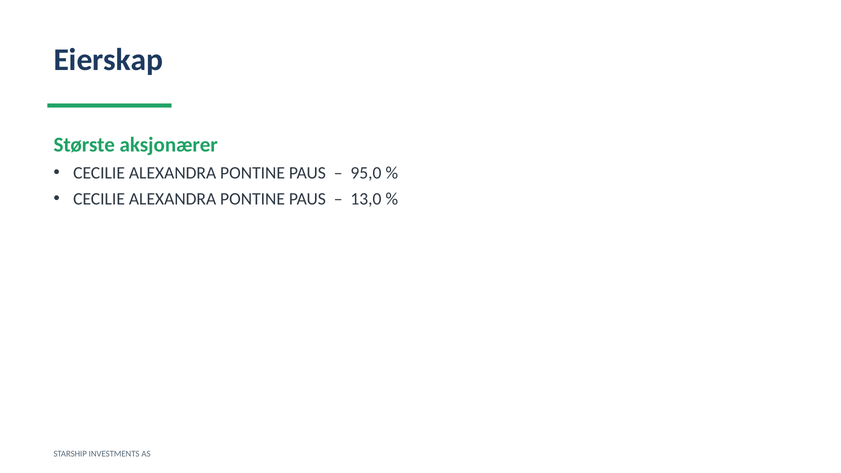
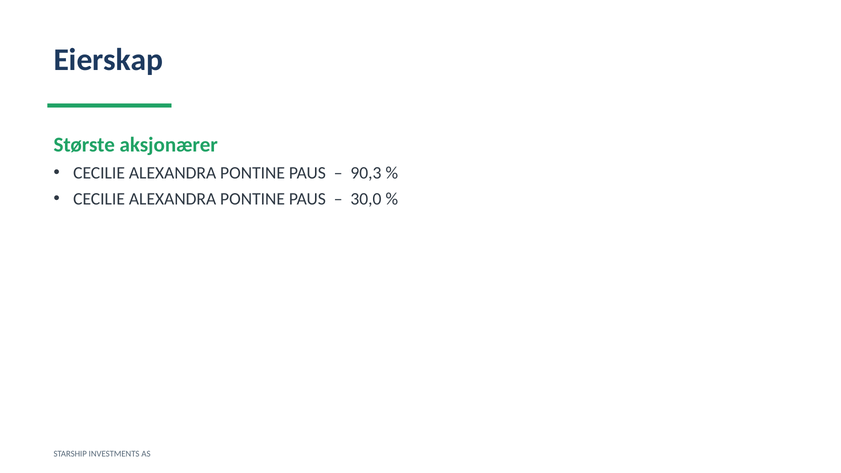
95,0: 95,0 -> 90,3
13,0: 13,0 -> 30,0
